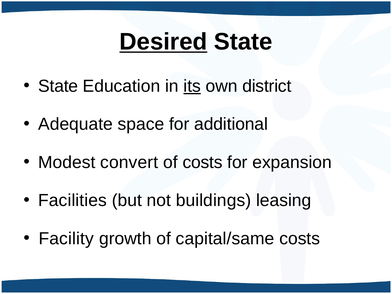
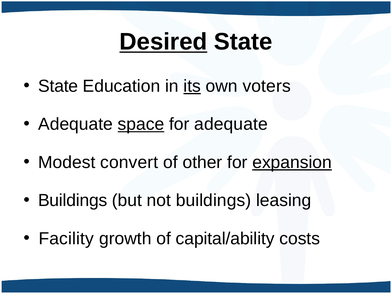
district: district -> voters
space underline: none -> present
for additional: additional -> adequate
of costs: costs -> other
expansion underline: none -> present
Facilities at (73, 200): Facilities -> Buildings
capital/same: capital/same -> capital/ability
